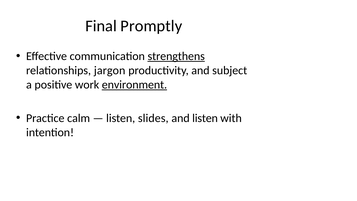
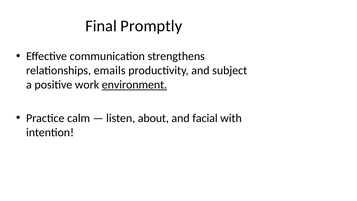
strengthens underline: present -> none
jargon: jargon -> emails
slides: slides -> about
and listen: listen -> facial
